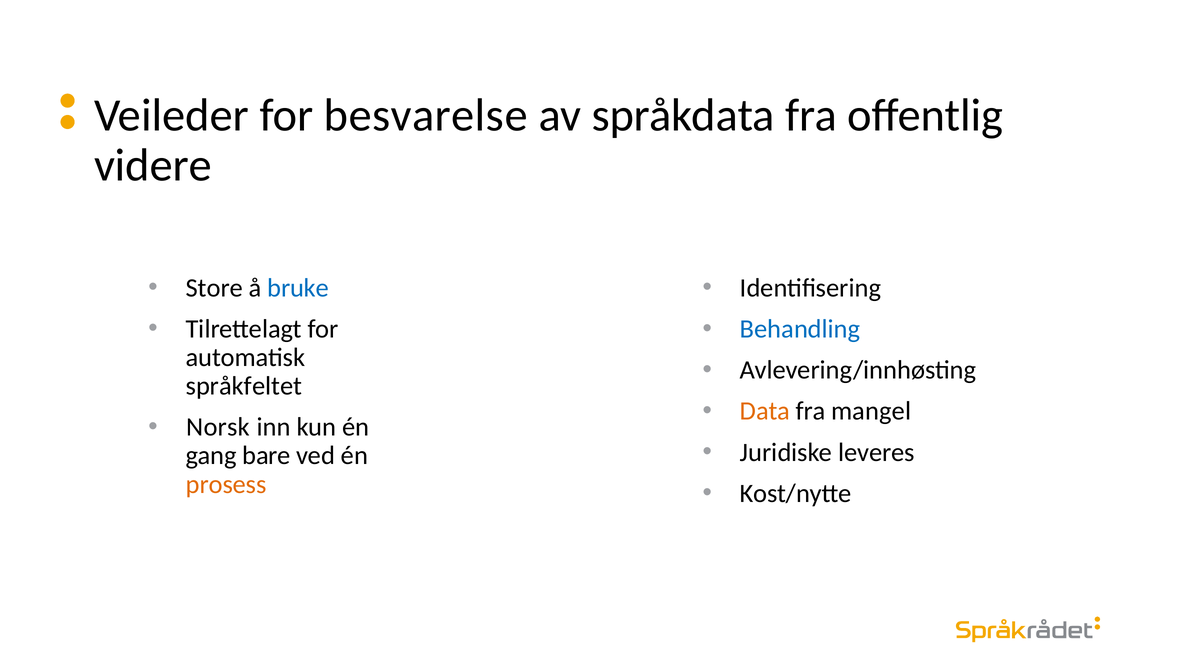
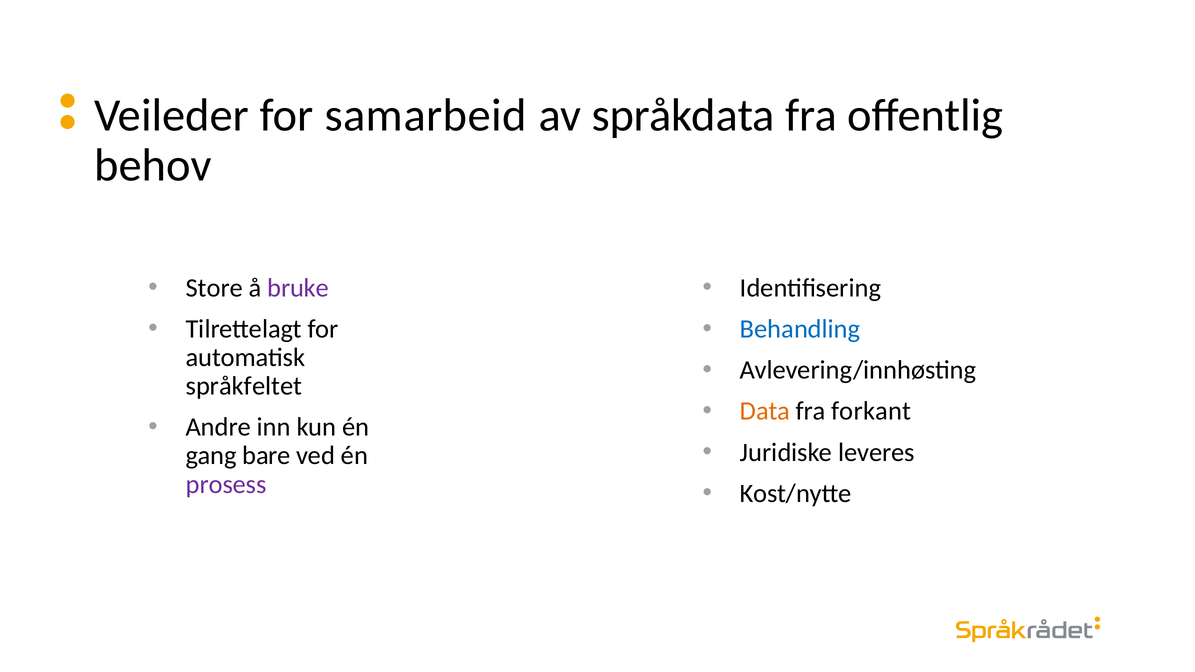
besvarelse: besvarelse -> samarbeid
videre: videre -> behov
bruke colour: blue -> purple
mangel: mangel -> forkant
Norsk: Norsk -> Andre
prosess colour: orange -> purple
